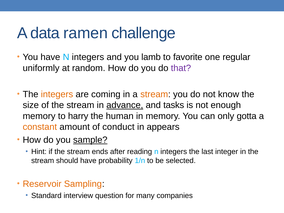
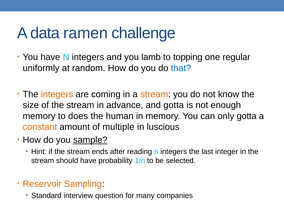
favorite: favorite -> topping
that colour: purple -> blue
advance underline: present -> none
and tasks: tasks -> gotta
harry: harry -> does
conduct: conduct -> multiple
appears: appears -> luscious
